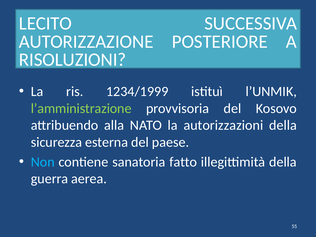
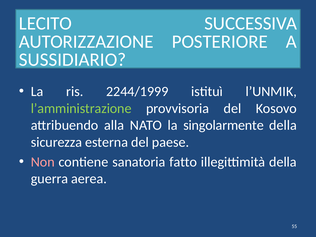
RISOLUZIONI: RISOLUZIONI -> SUSSIDIARIO
1234/1999: 1234/1999 -> 2244/1999
autorizzazioni: autorizzazioni -> singolarmente
Non colour: light blue -> pink
